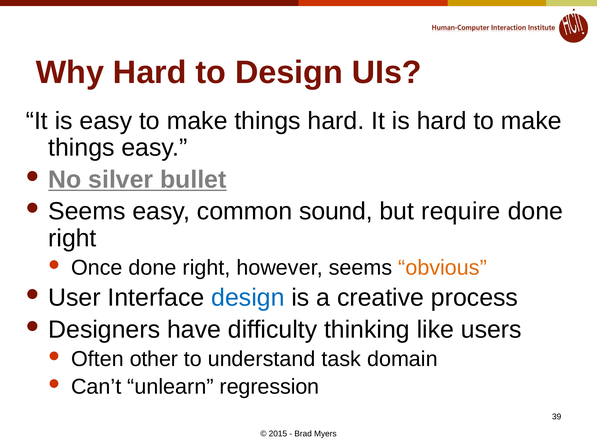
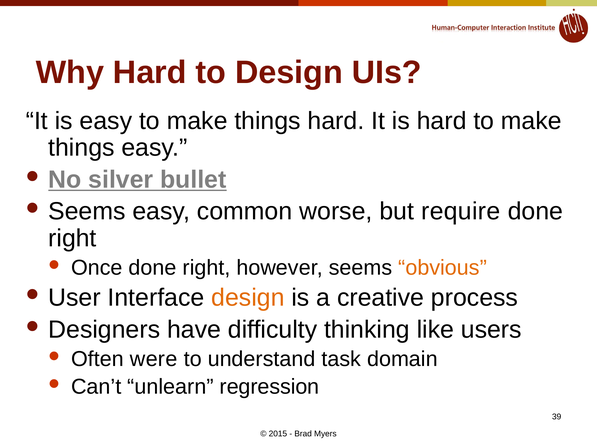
sound: sound -> worse
design at (248, 298) colour: blue -> orange
other: other -> were
